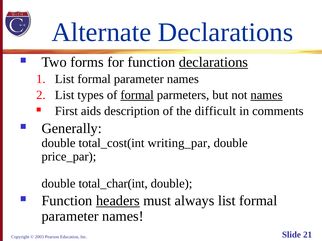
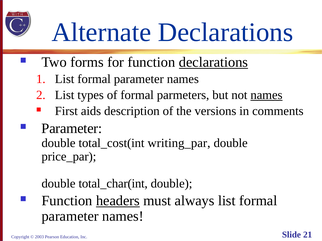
formal at (137, 95) underline: present -> none
difficult: difficult -> versions
Generally at (72, 129): Generally -> Parameter
